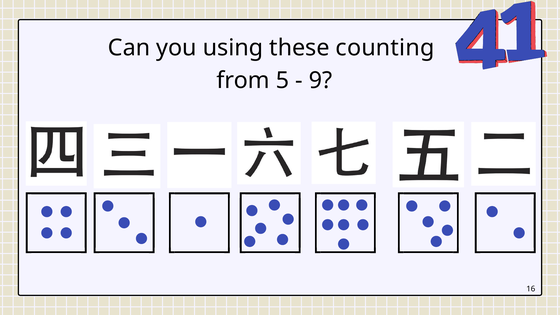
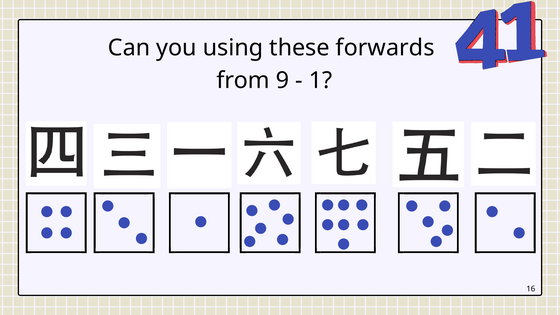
counting: counting -> forwards
5: 5 -> 9
9: 9 -> 1
